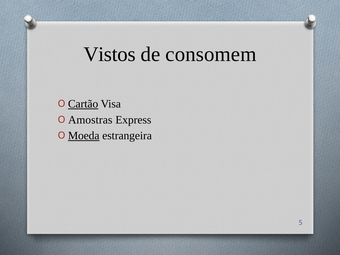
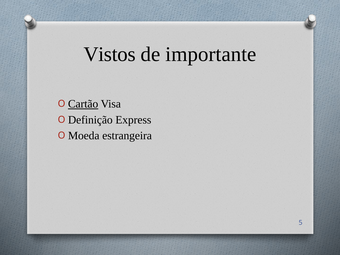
consomem: consomem -> importante
Amostras: Amostras -> Definição
Moeda underline: present -> none
